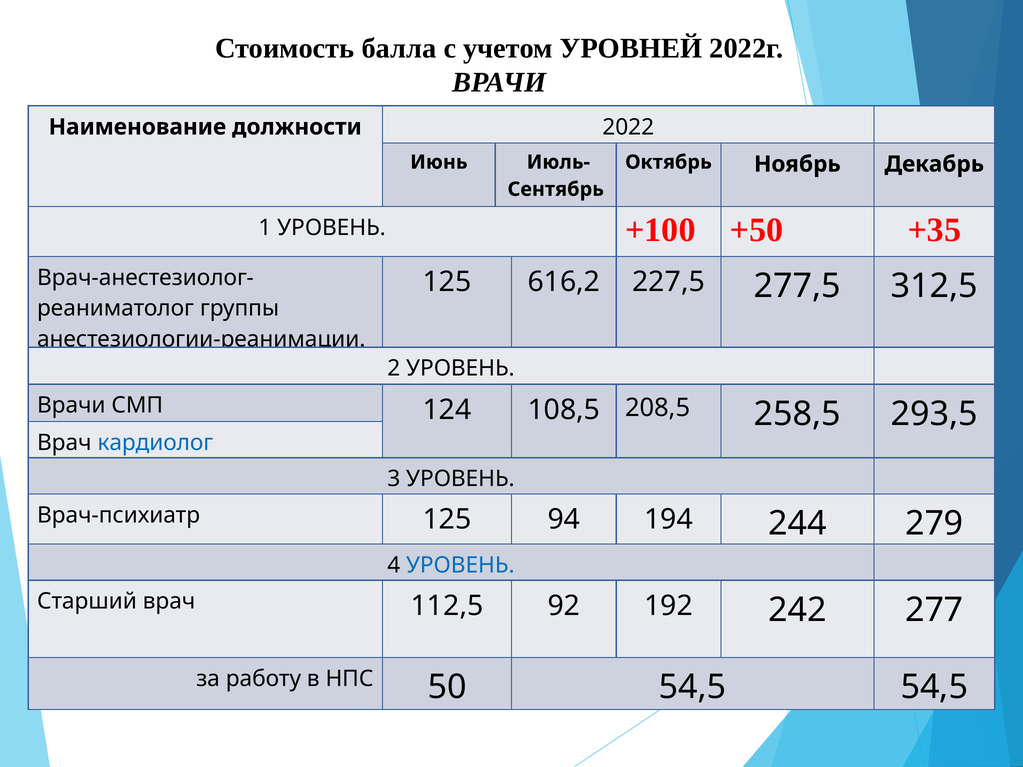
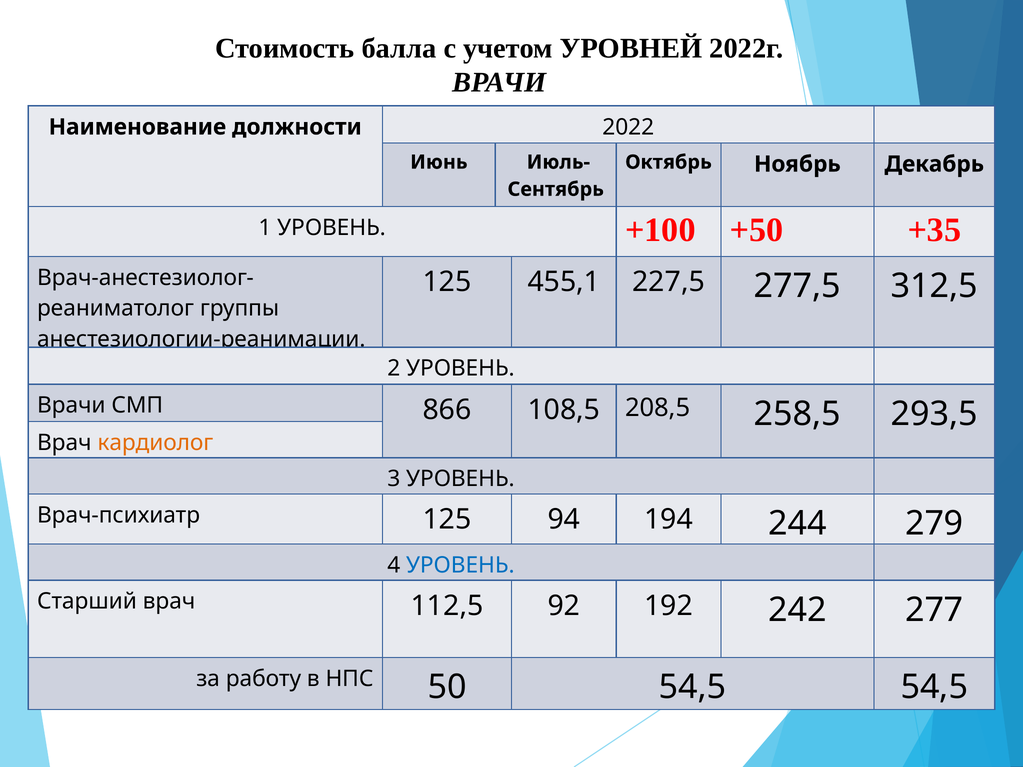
616,2: 616,2 -> 455,1
124: 124 -> 866
кардиолог colour: blue -> orange
